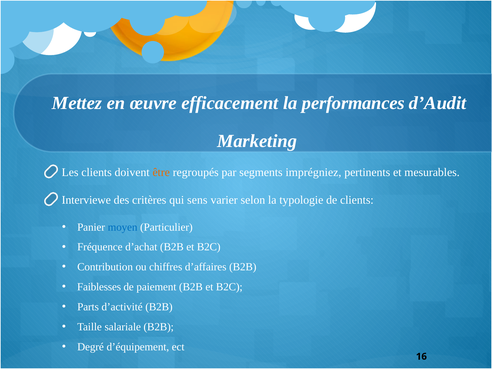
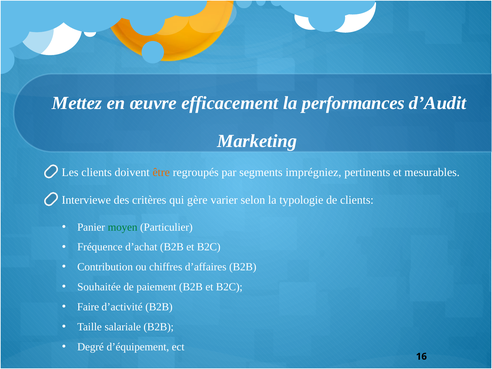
sens: sens -> gère
moyen colour: blue -> green
Faiblesses: Faiblesses -> Souhaitée
Parts: Parts -> Faire
